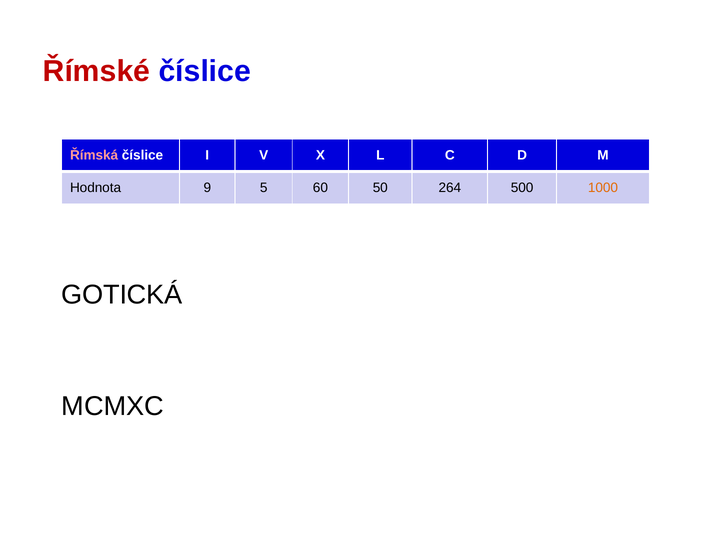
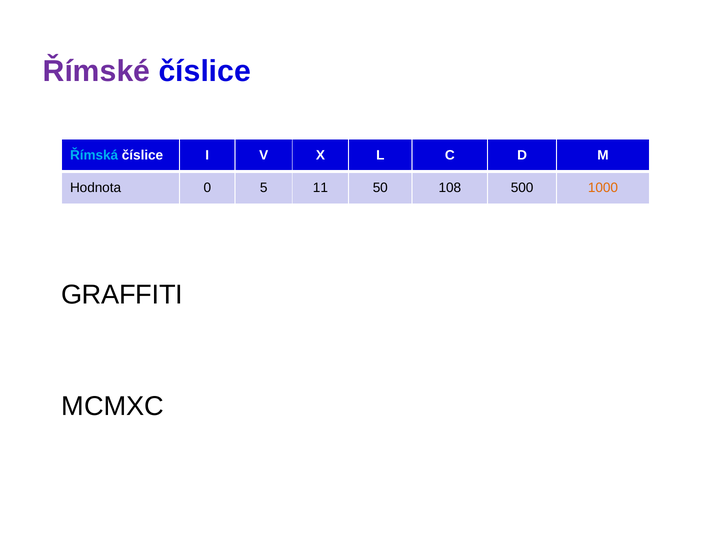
Římské colour: red -> purple
Římská colour: pink -> light blue
9: 9 -> 0
60: 60 -> 11
264: 264 -> 108
GOTICKÁ: GOTICKÁ -> GRAFFITI
